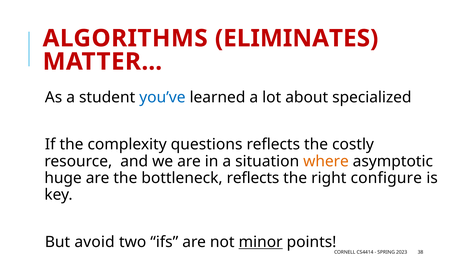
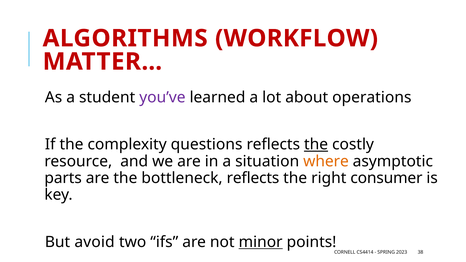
ELIMINATES: ELIMINATES -> WORKFLOW
you’ve colour: blue -> purple
specialized: specialized -> operations
the at (316, 145) underline: none -> present
huge: huge -> parts
configure: configure -> consumer
